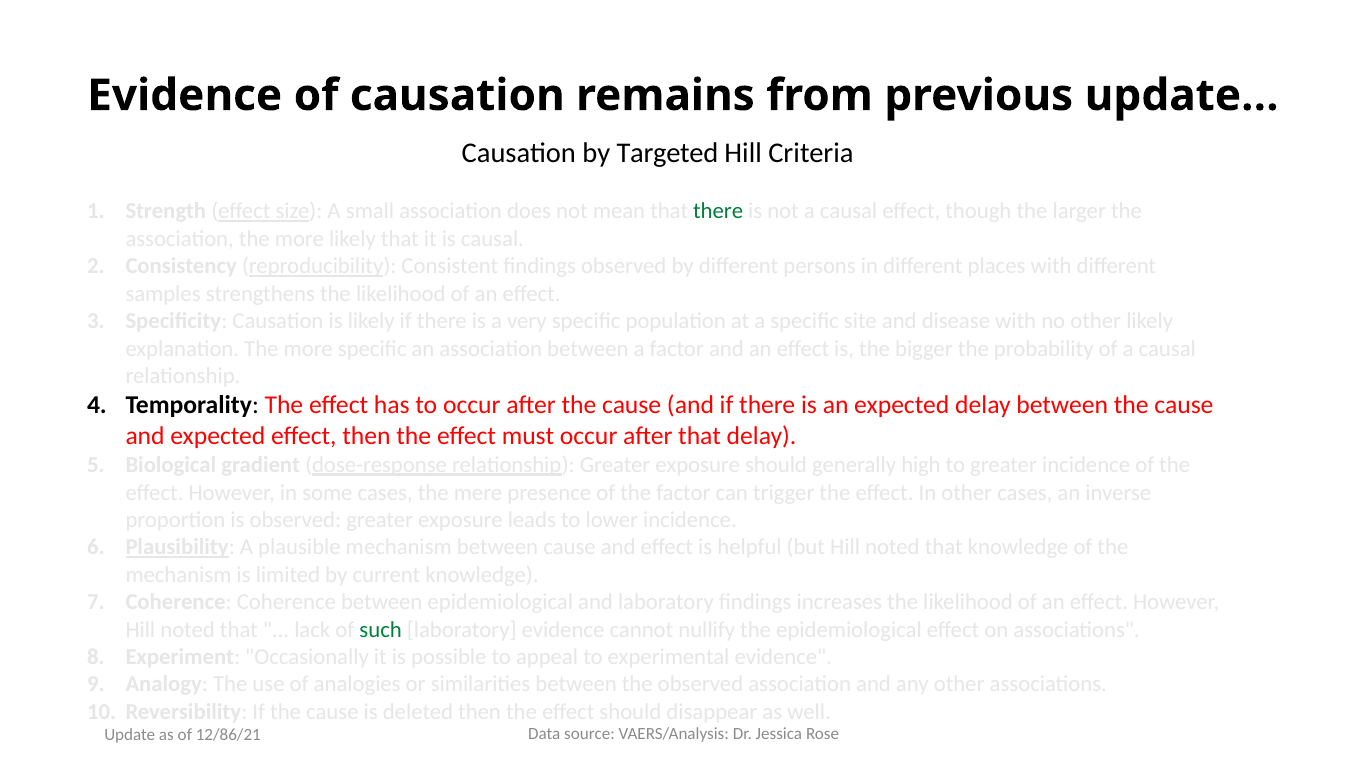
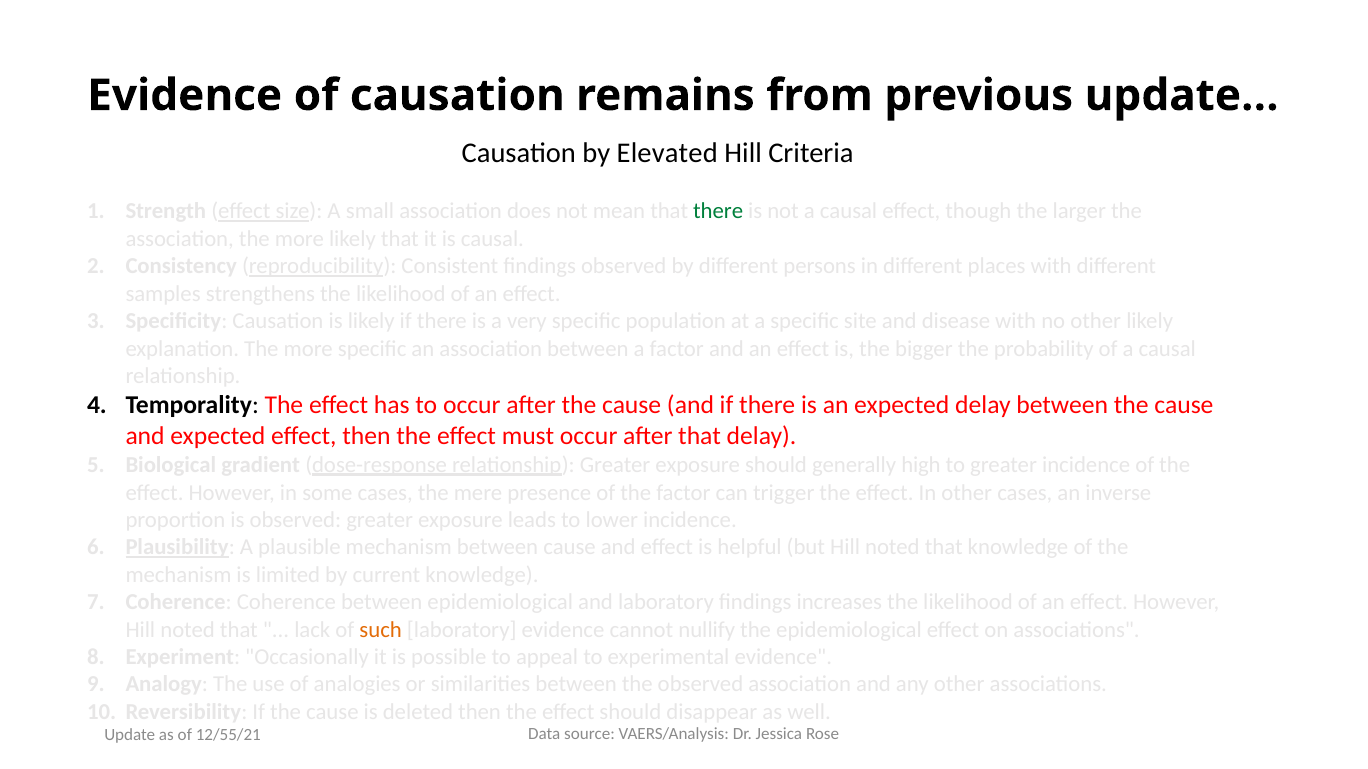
Targeted: Targeted -> Elevated
such colour: green -> orange
12/86/21: 12/86/21 -> 12/55/21
